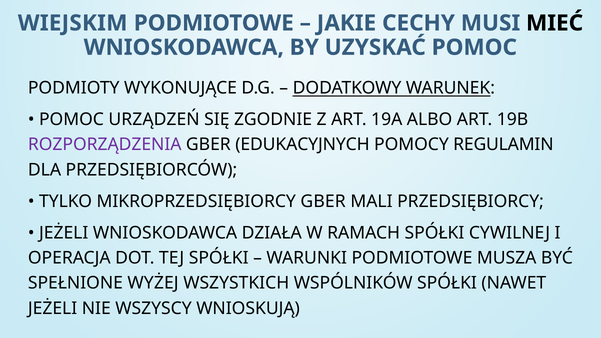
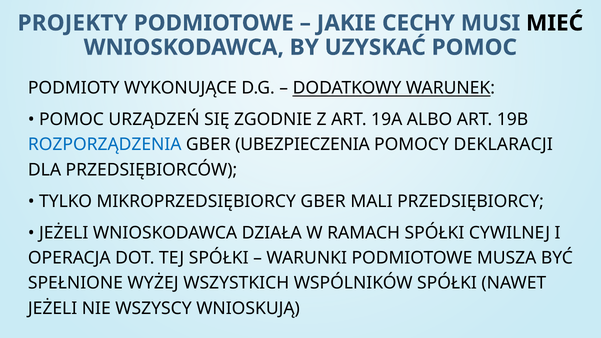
WIEJSKIM: WIEJSKIM -> PROJEKTY
ROZPORZĄDZENIA colour: purple -> blue
EDUKACYJNYCH: EDUKACYJNYCH -> UBEZPIECZENIA
REGULAMIN: REGULAMIN -> DEKLARACJI
